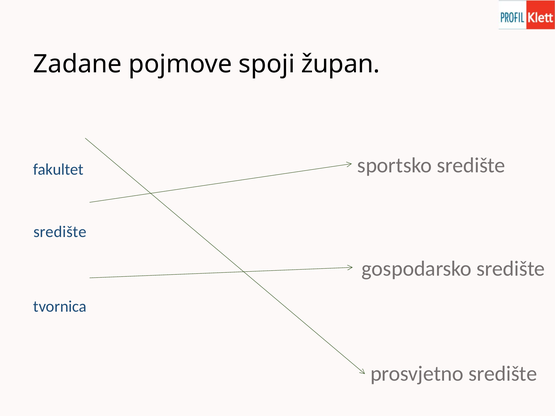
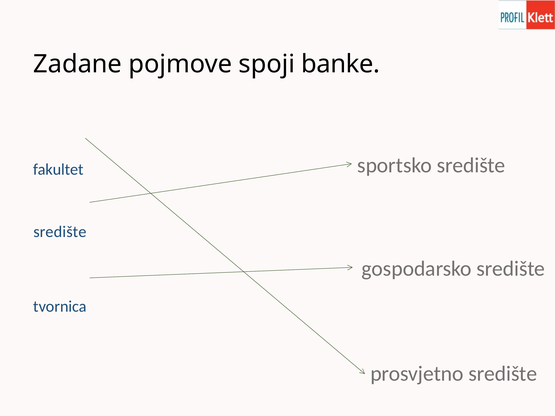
župan: župan -> banke
